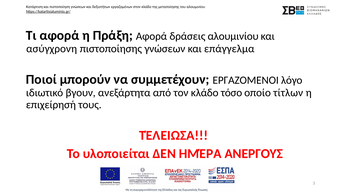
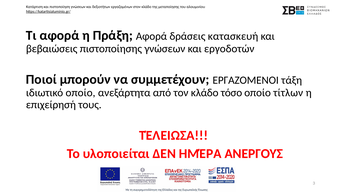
δράσεις αλουμινίου: αλουμινίου -> κατασκευή
ασύγχρονη: ασύγχρονη -> βεβαιώσεις
επάγγελμα: επάγγελμα -> εργοδοτών
λόγο: λόγο -> τάξη
ιδιωτικό βγουν: βγουν -> οποίο
